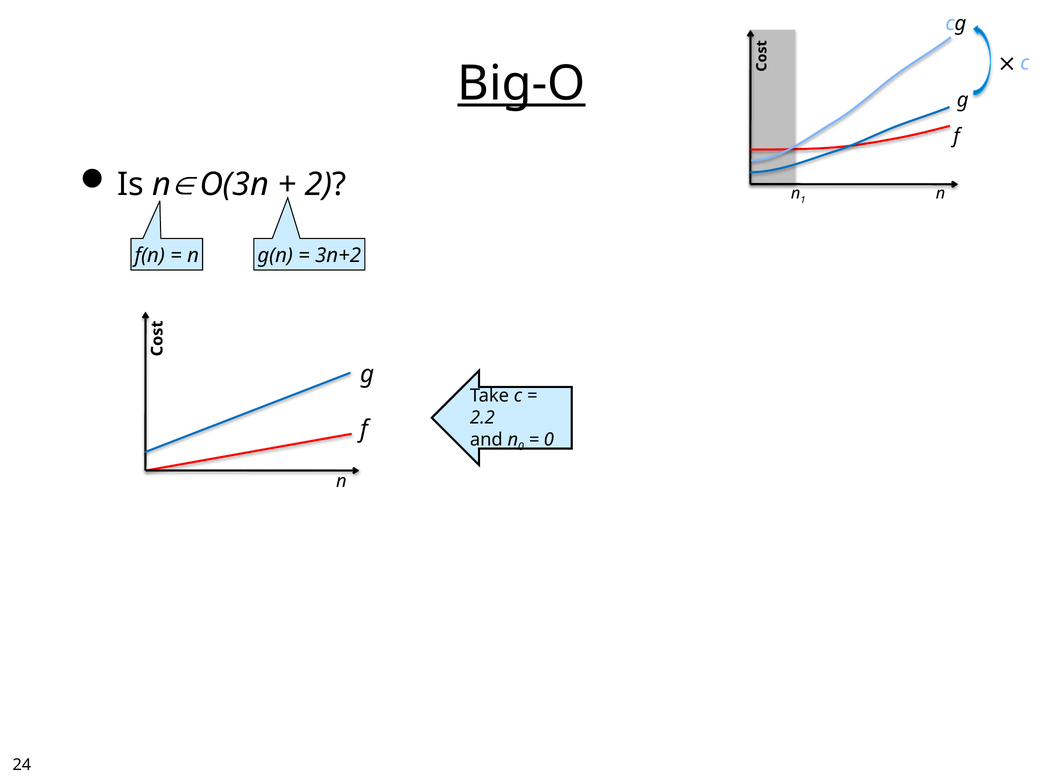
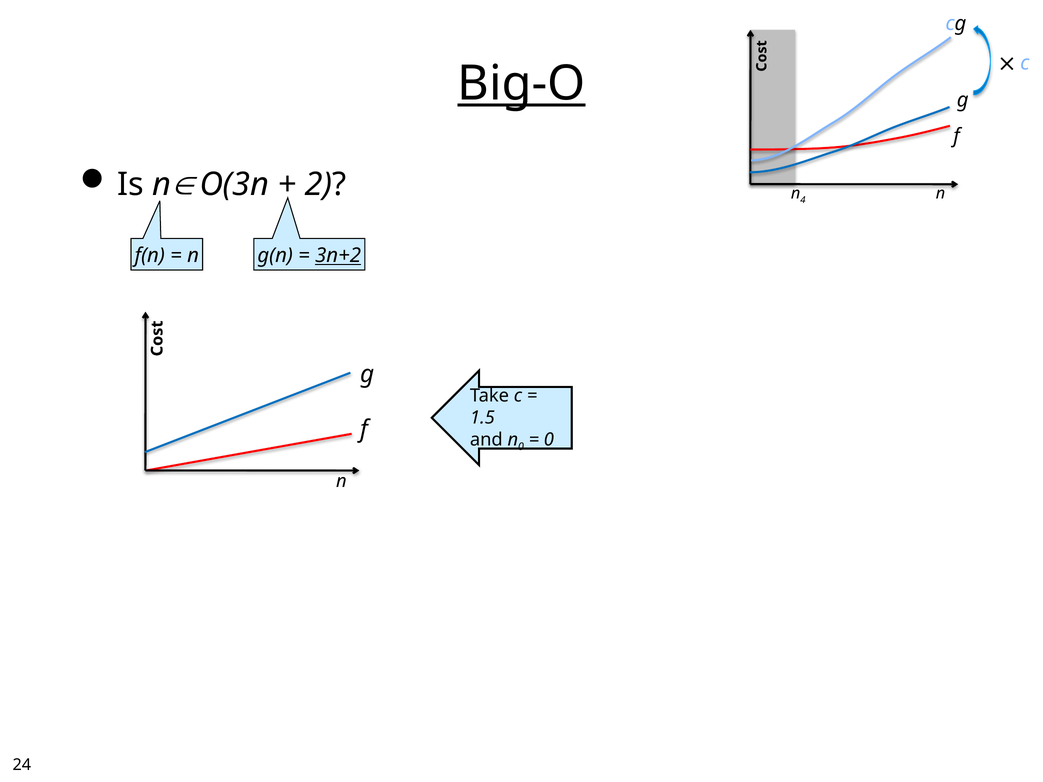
1: 1 -> 4
3n+2 underline: none -> present
2.2: 2.2 -> 1.5
